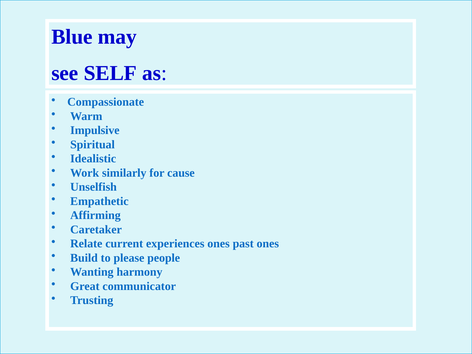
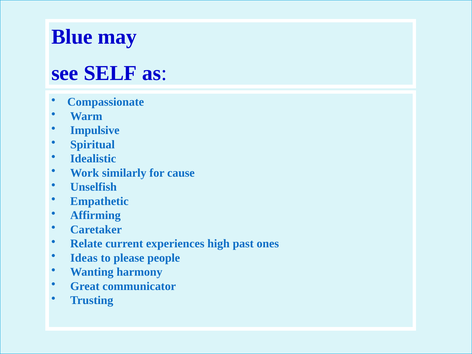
experiences ones: ones -> high
Build: Build -> Ideas
